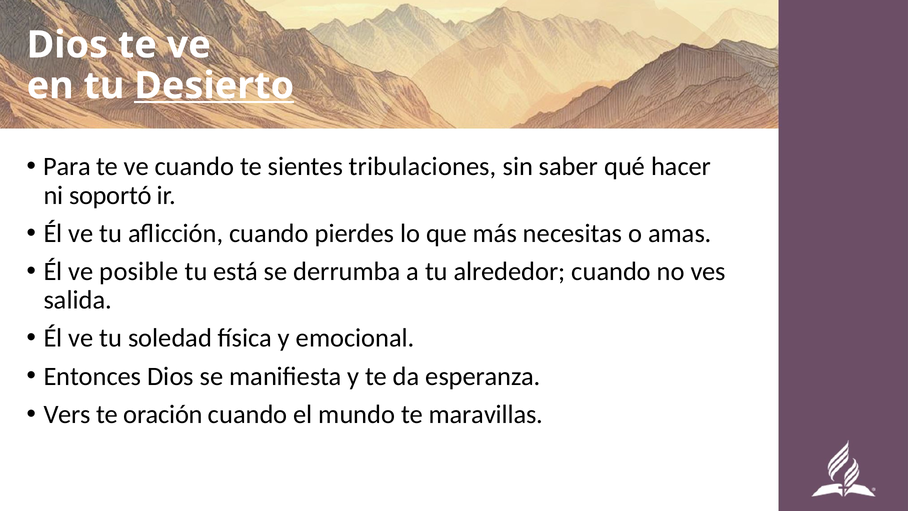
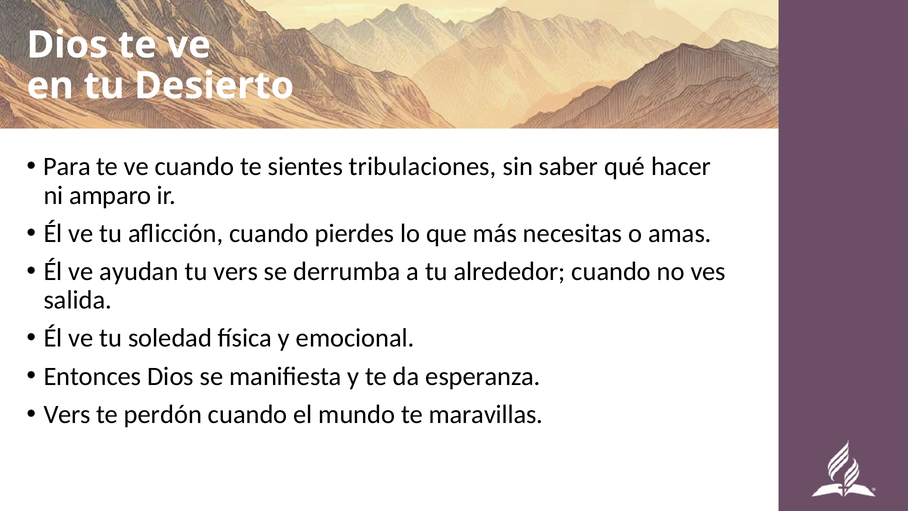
Desierto underline: present -> none
soportó: soportó -> amparo
posible: posible -> ayudan
tu está: está -> vers
oración: oración -> perdón
